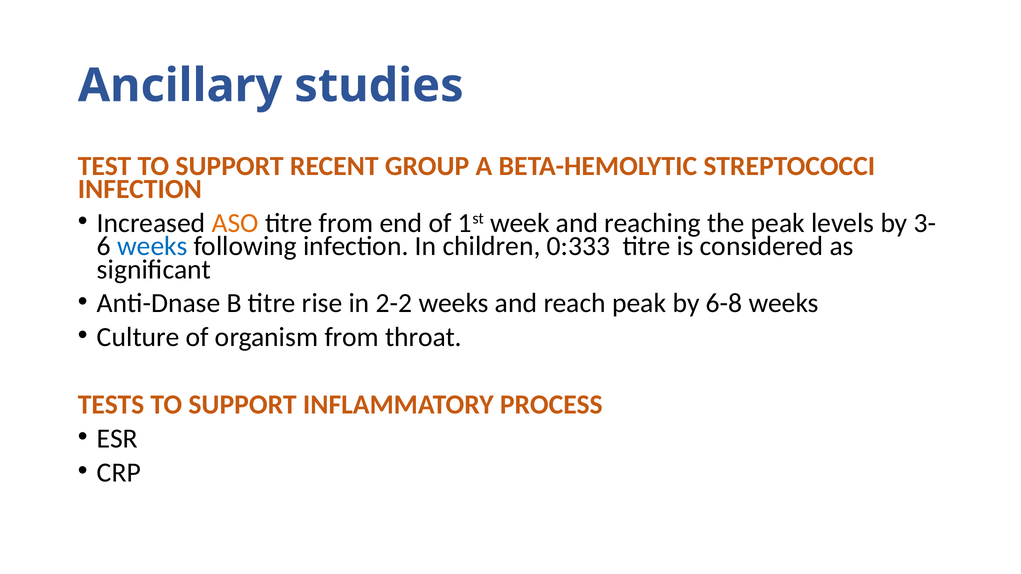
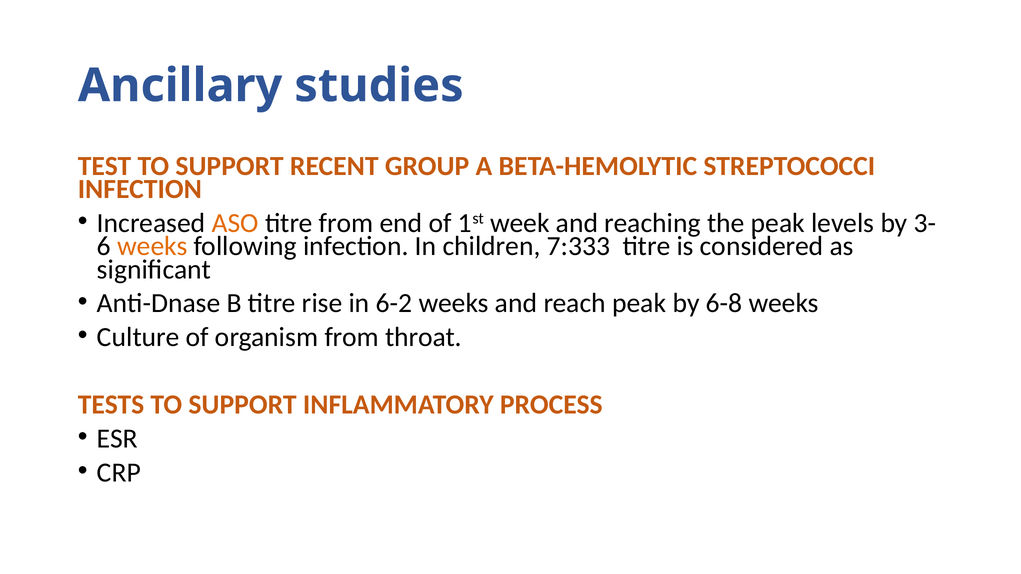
weeks at (152, 246) colour: blue -> orange
0:333: 0:333 -> 7:333
2-2: 2-2 -> 6-2
